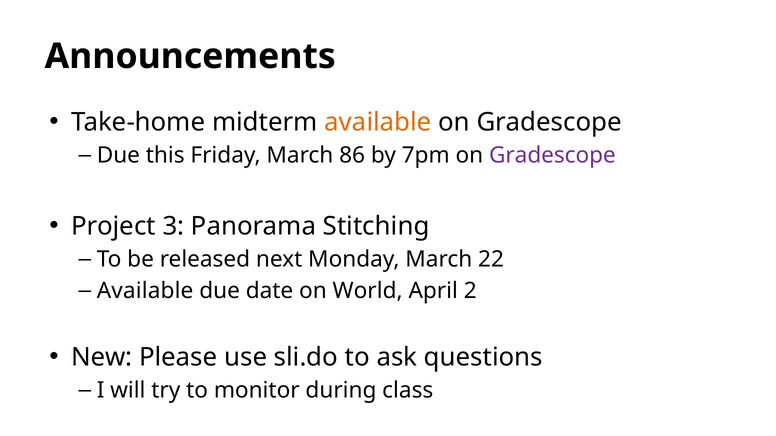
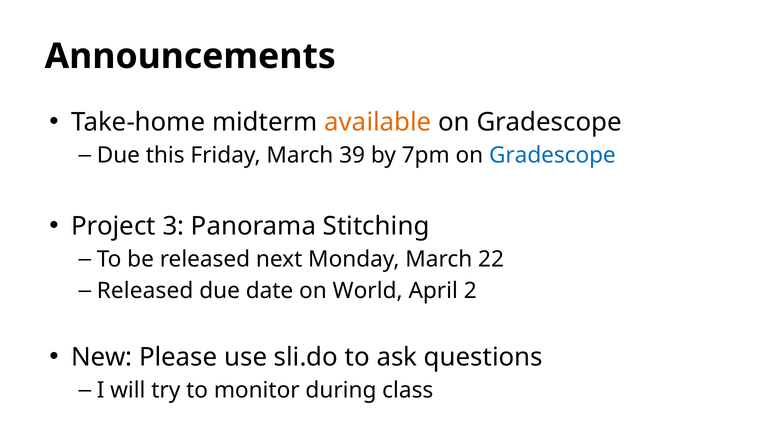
86: 86 -> 39
Gradescope at (552, 155) colour: purple -> blue
Available at (145, 291): Available -> Released
